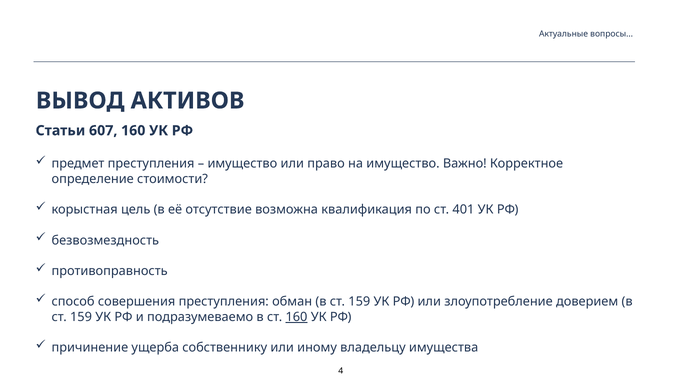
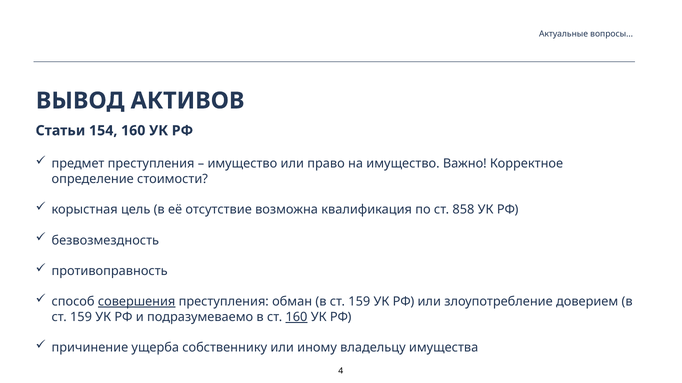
607: 607 -> 154
401: 401 -> 858
совершения underline: none -> present
